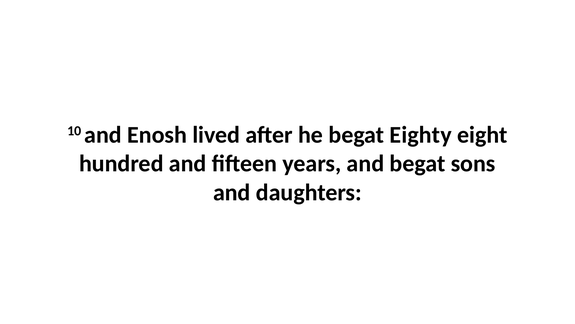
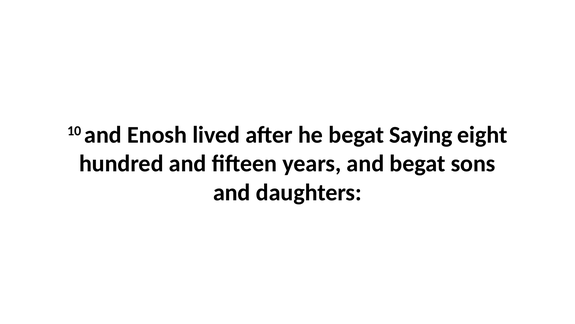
Eighty: Eighty -> Saying
